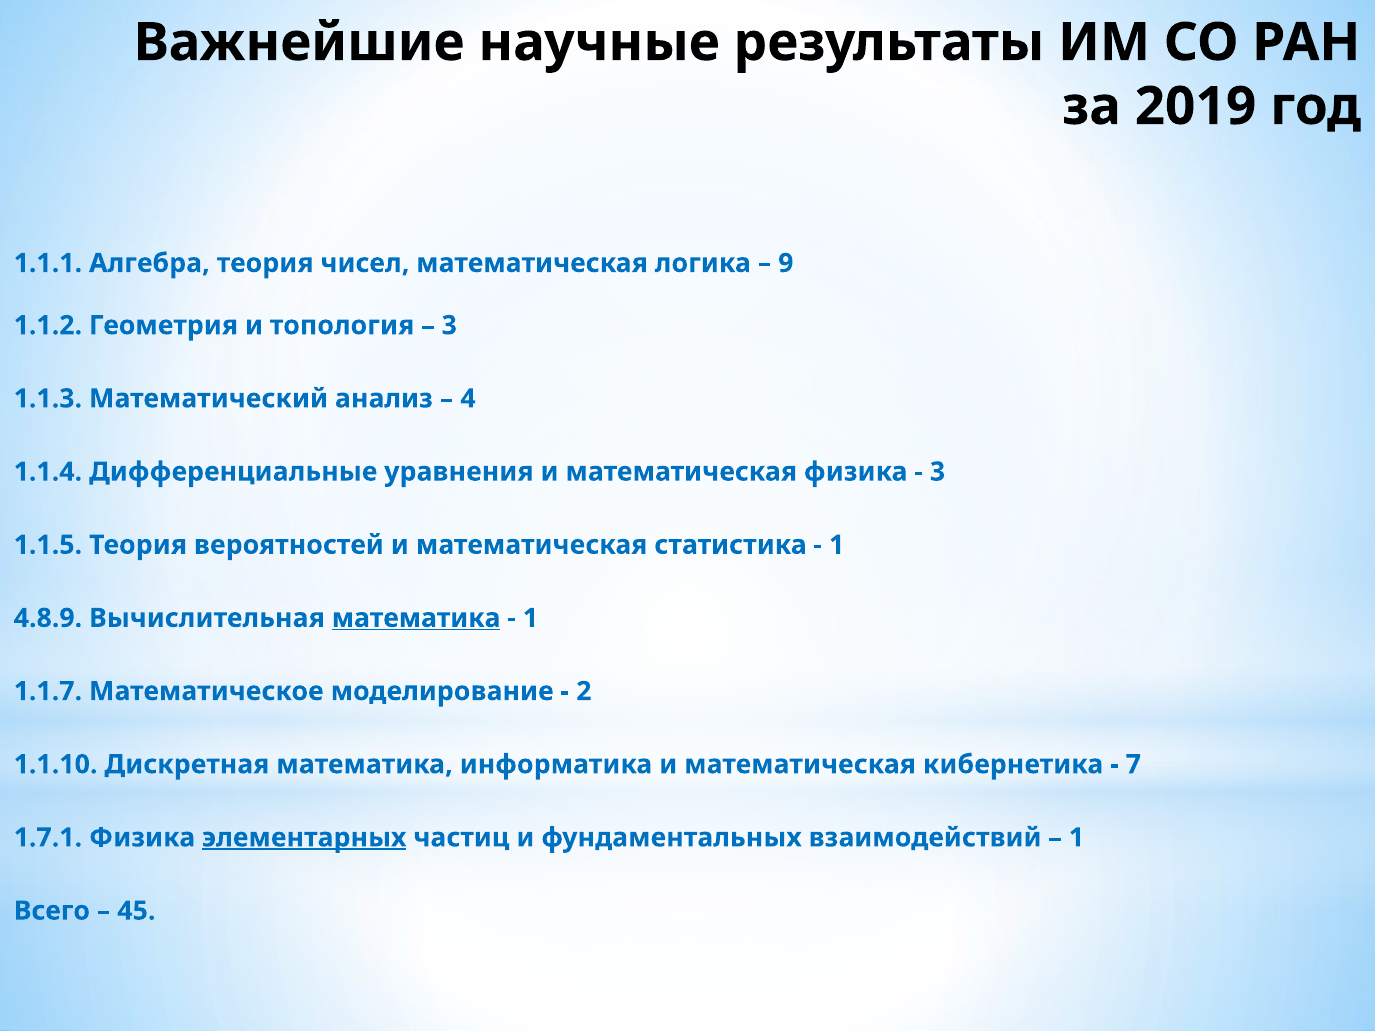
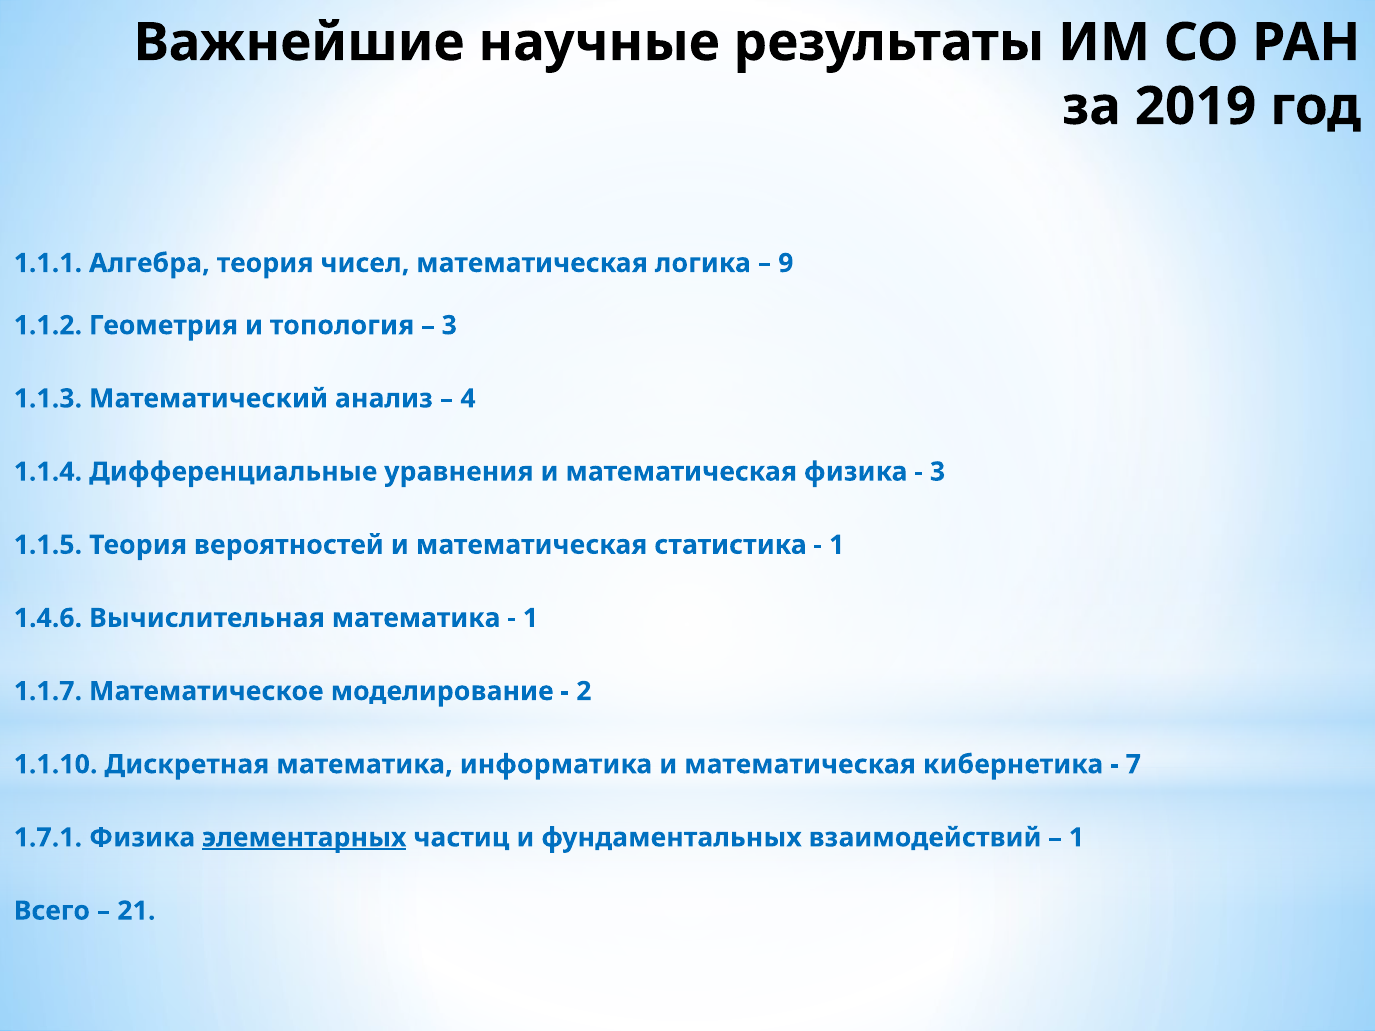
4.8.9: 4.8.9 -> 1.4.6
математика at (416, 618) underline: present -> none
45: 45 -> 21
